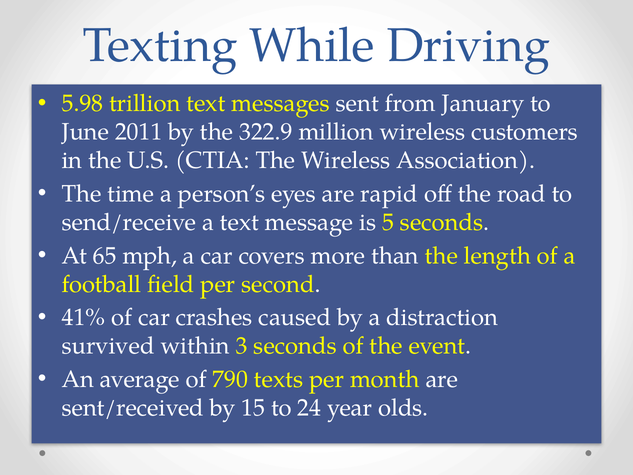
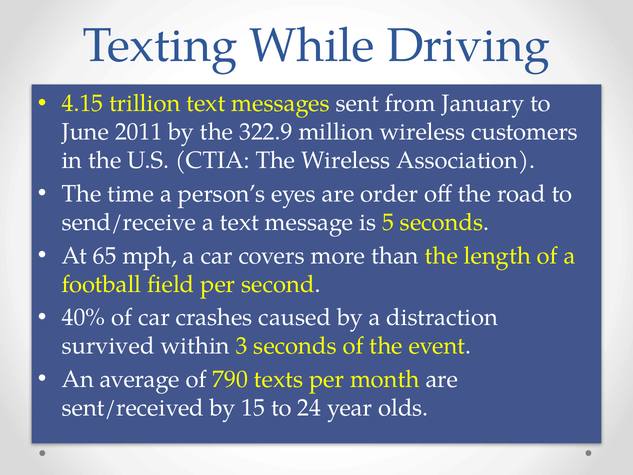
5.98: 5.98 -> 4.15
rapid: rapid -> order
41%: 41% -> 40%
